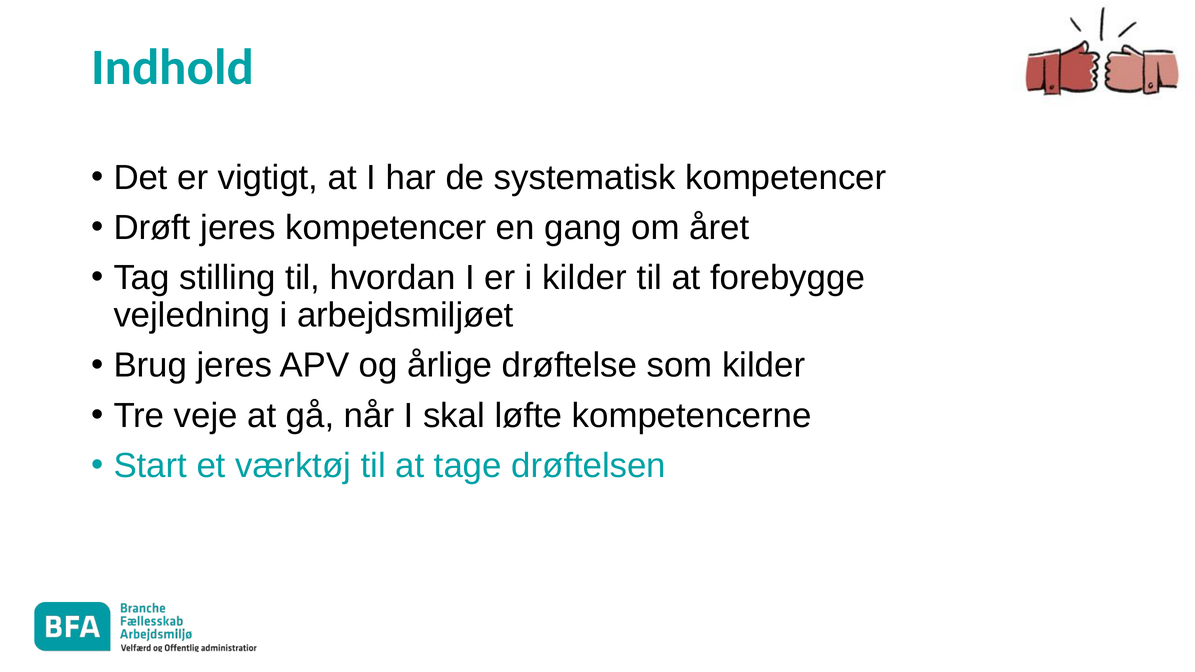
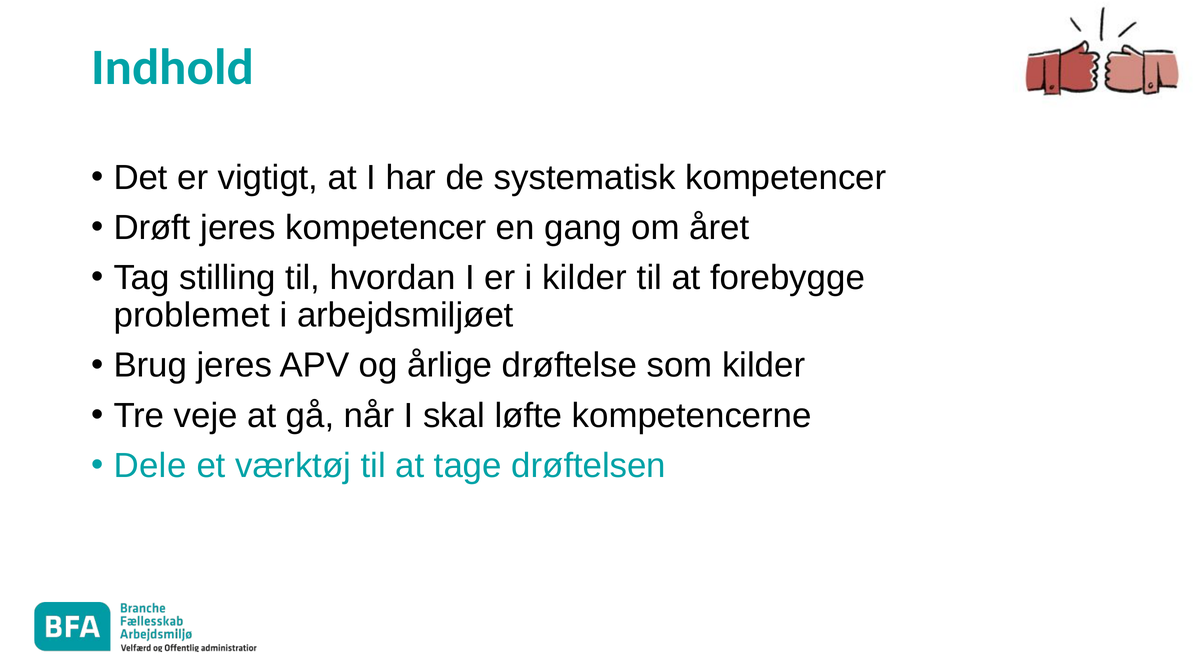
vejledning: vejledning -> problemet
Start: Start -> Dele
